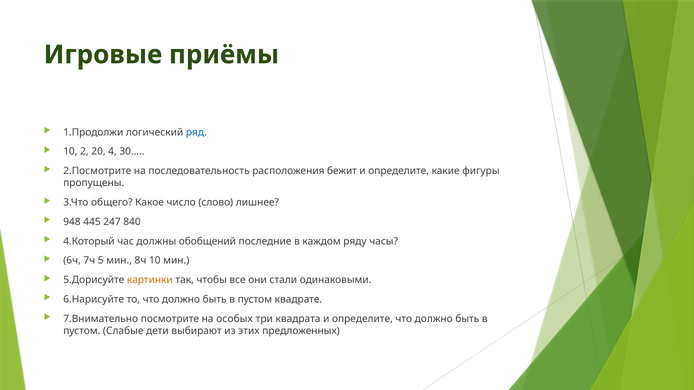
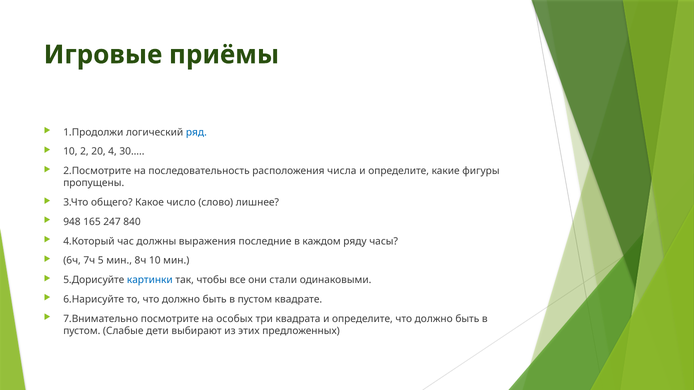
бежит: бежит -> числа
445: 445 -> 165
обобщений: обобщений -> выражения
картинки colour: orange -> blue
